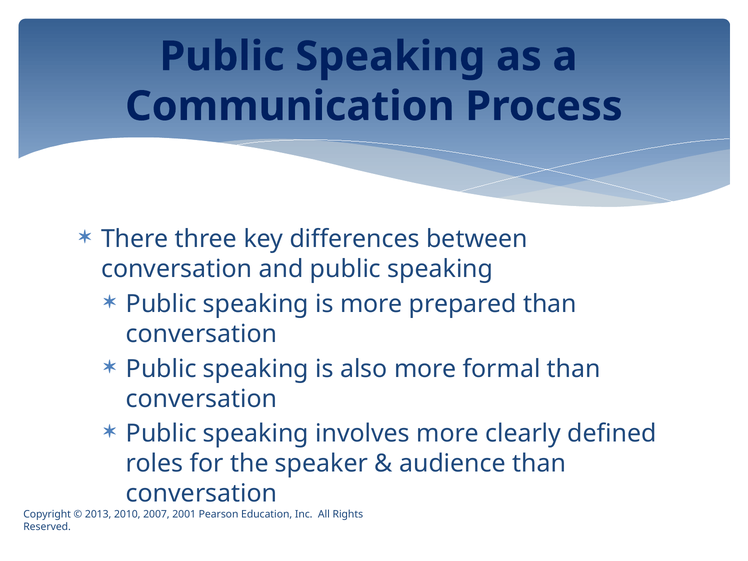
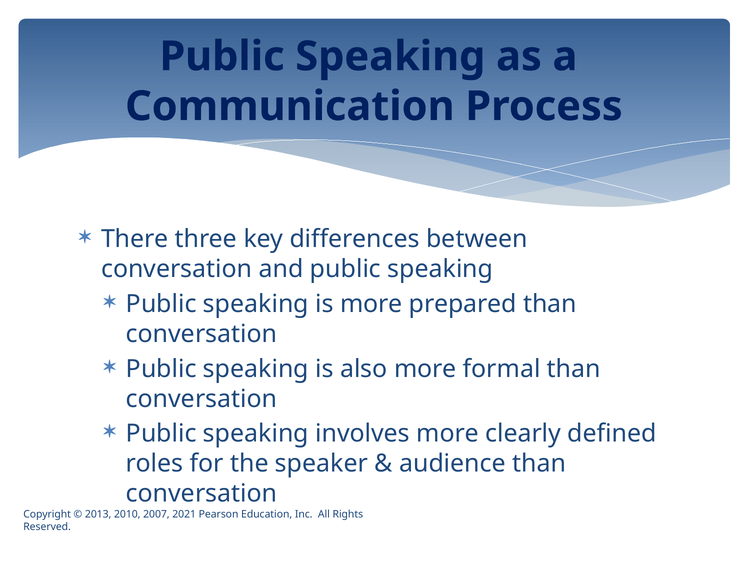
2001: 2001 -> 2021
